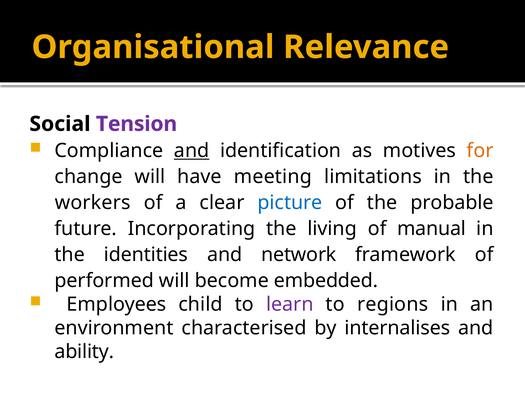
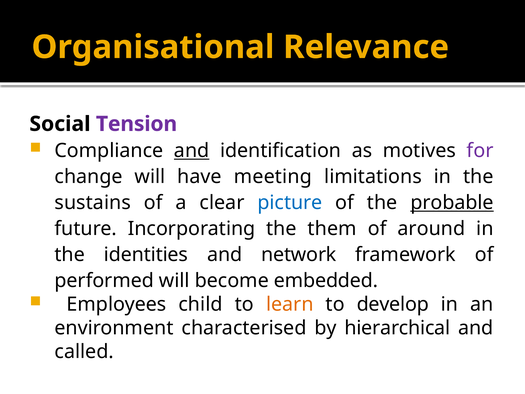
for colour: orange -> purple
workers: workers -> sustains
probable underline: none -> present
living: living -> them
manual: manual -> around
learn colour: purple -> orange
regions: regions -> develop
internalises: internalises -> hierarchical
ability: ability -> called
